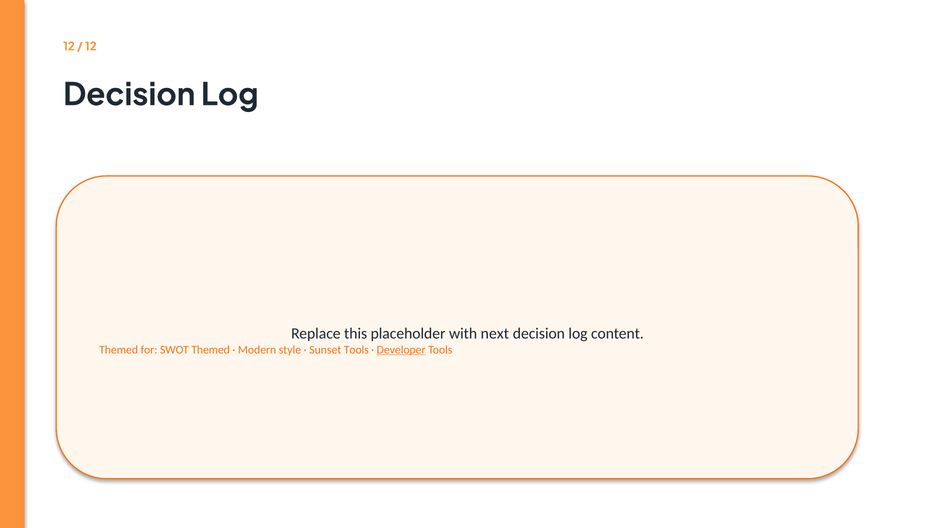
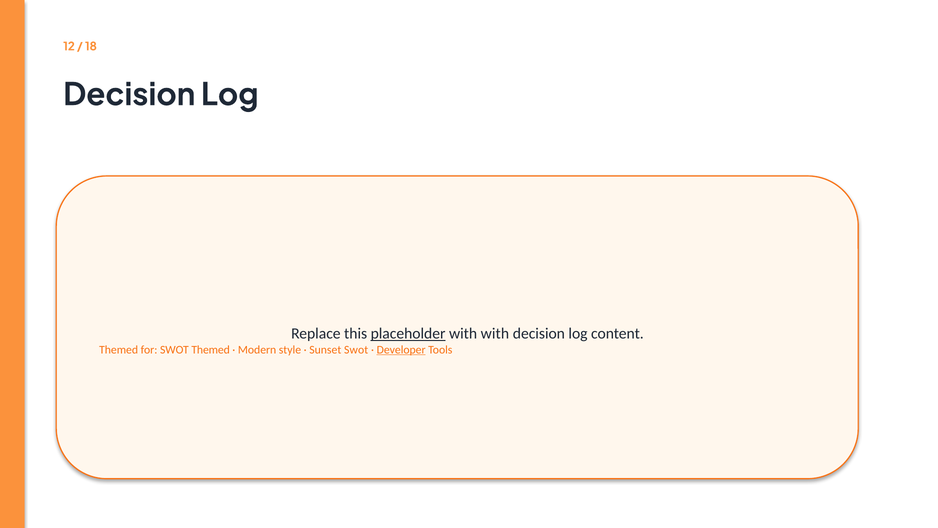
12 at (91, 46): 12 -> 18
placeholder underline: none -> present
with next: next -> with
Sunset Tools: Tools -> Swot
